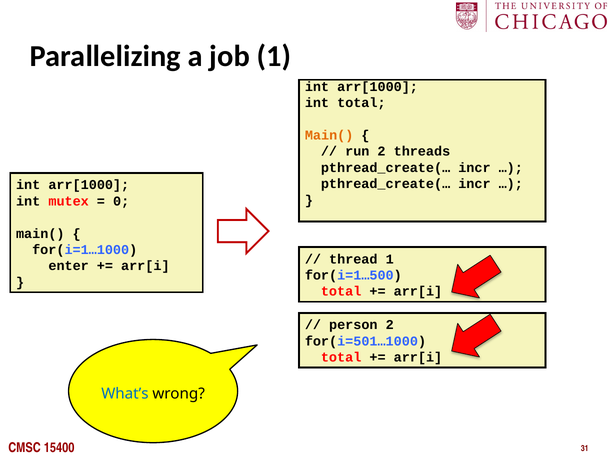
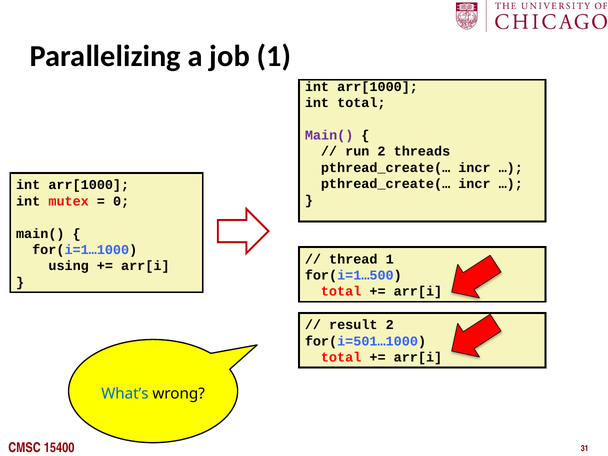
Main( at (329, 135) colour: orange -> purple
enter: enter -> using
person: person -> result
